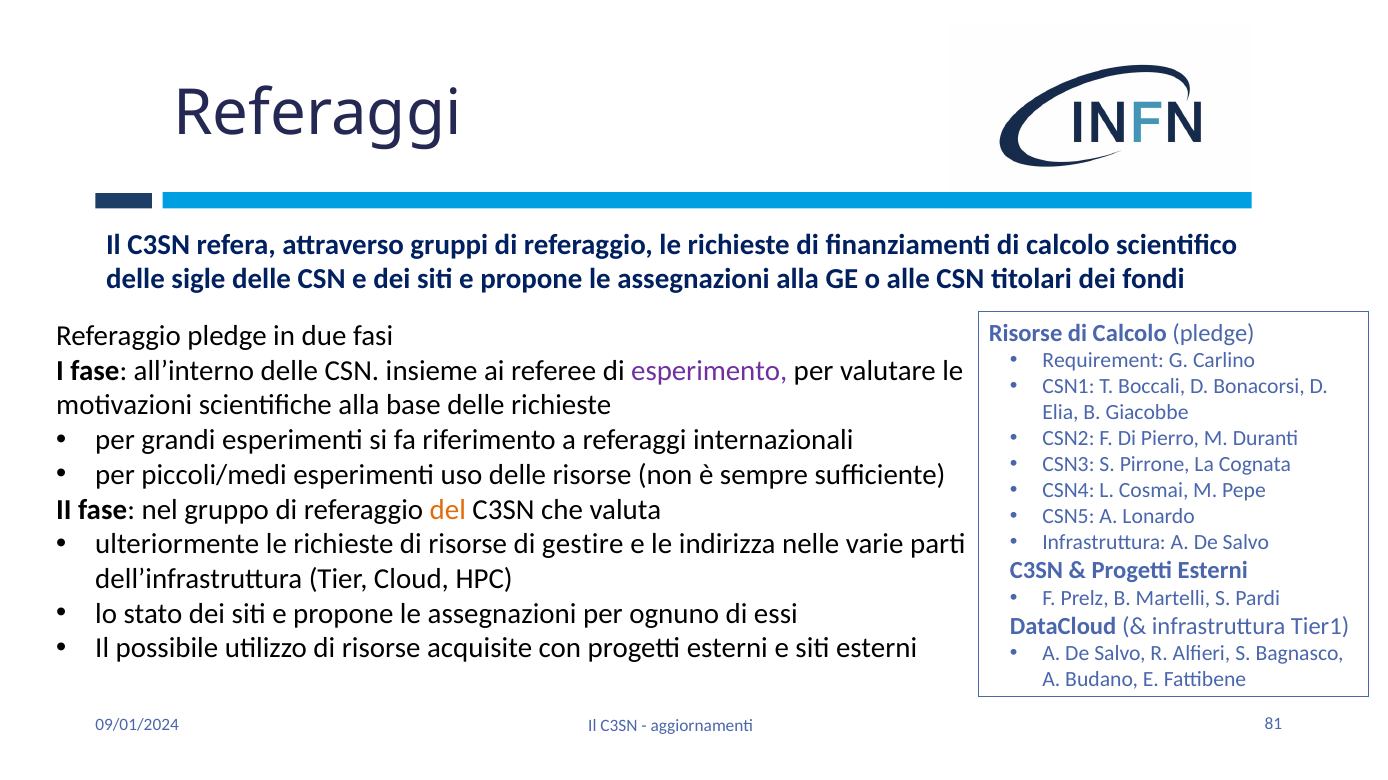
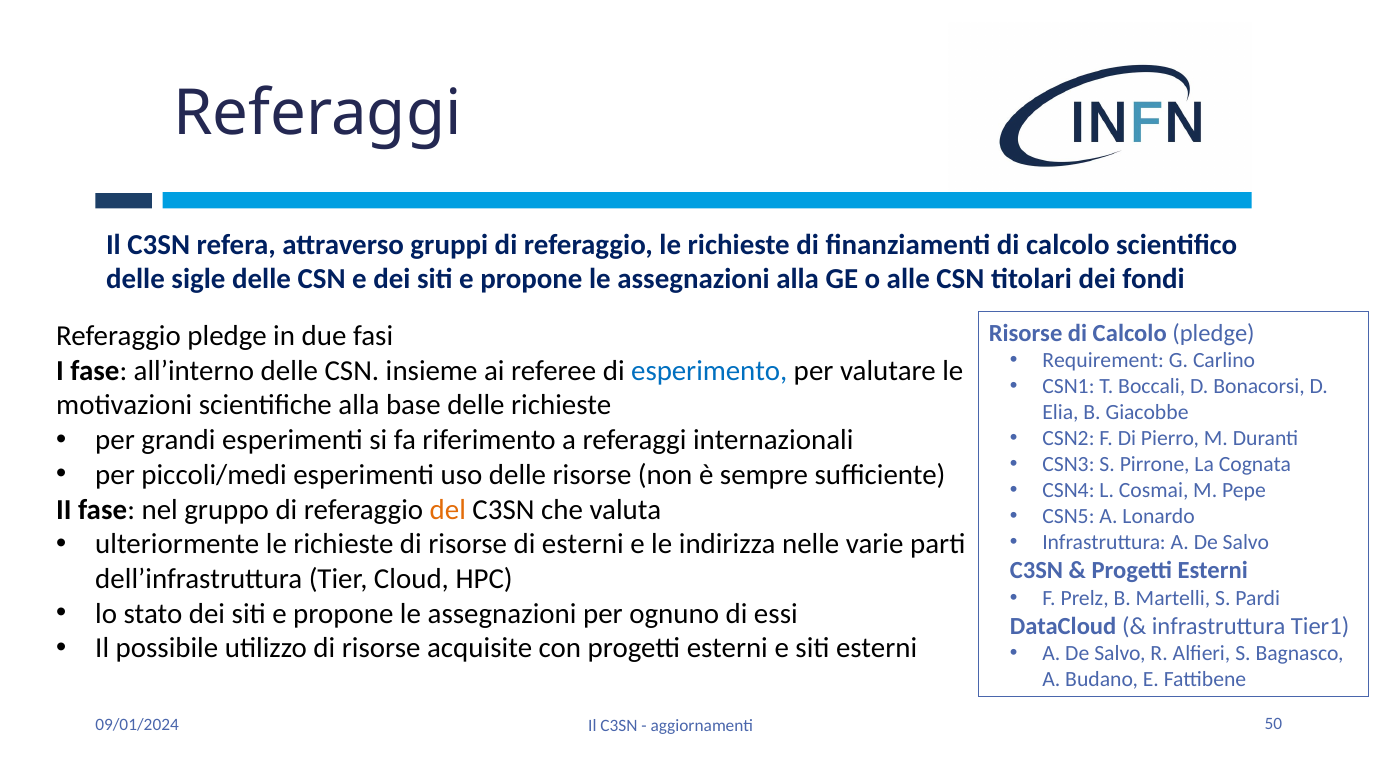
esperimento colour: purple -> blue
di gestire: gestire -> esterni
81: 81 -> 50
